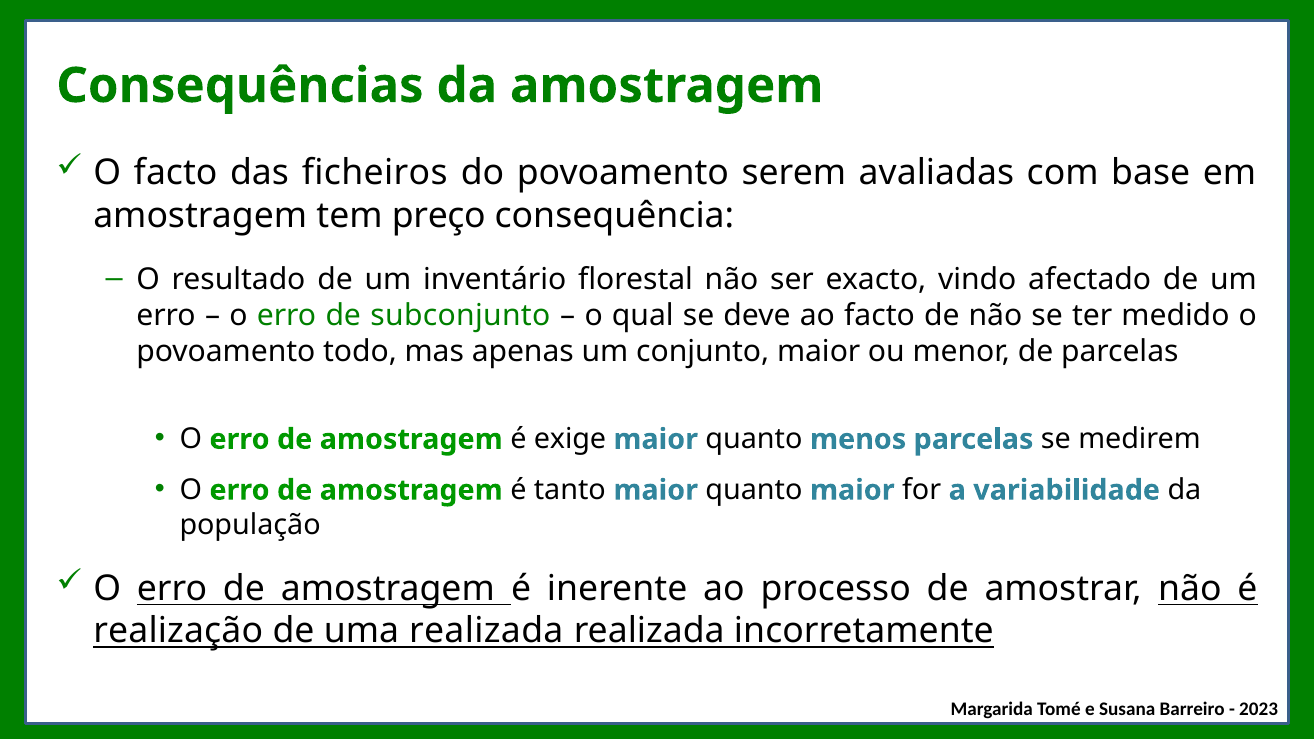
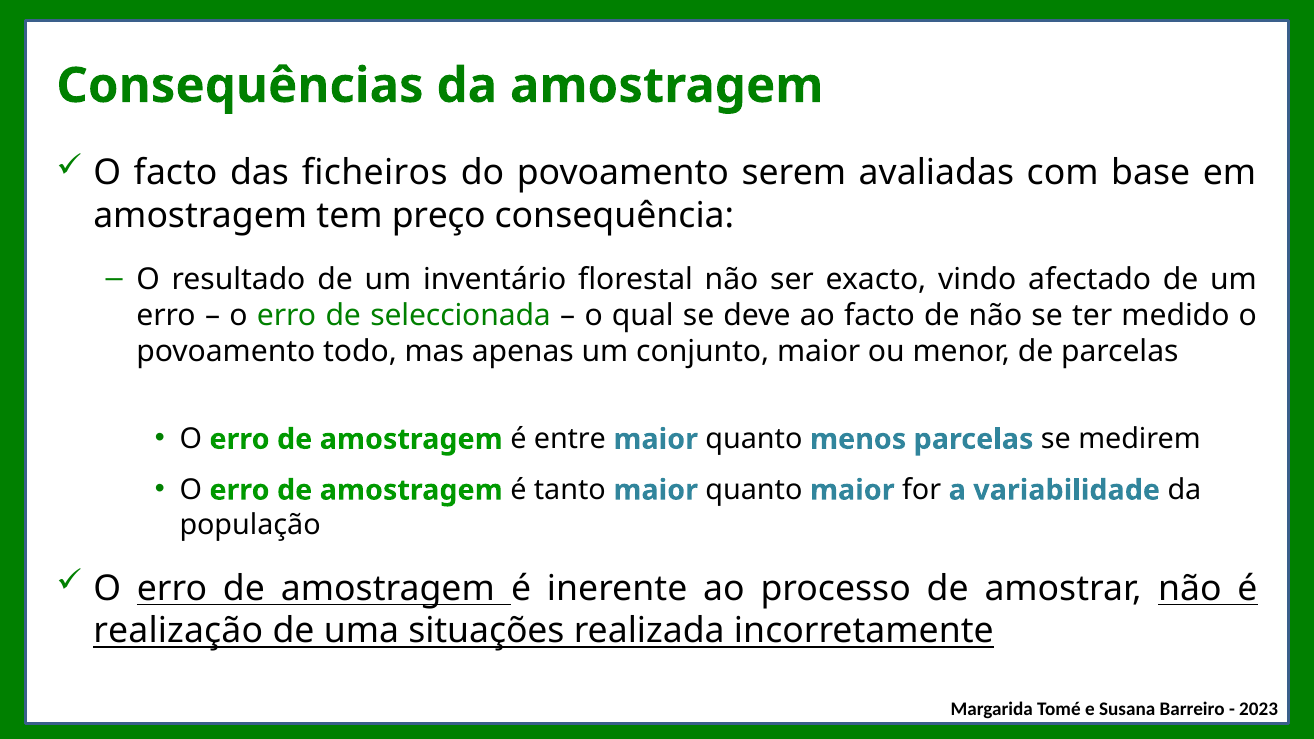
subconjunto: subconjunto -> seleccionada
exige: exige -> entre
uma realizada: realizada -> situações
